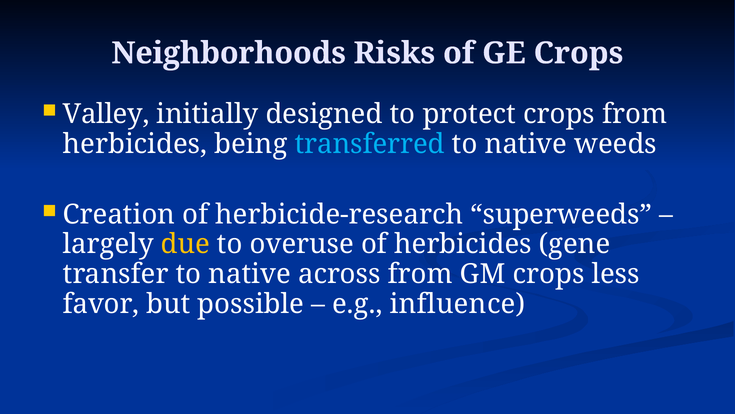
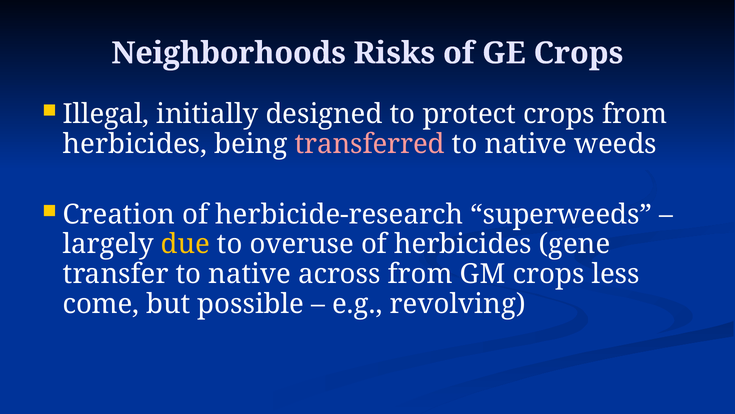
Valley: Valley -> Illegal
transferred colour: light blue -> pink
favor: favor -> come
influence: influence -> revolving
